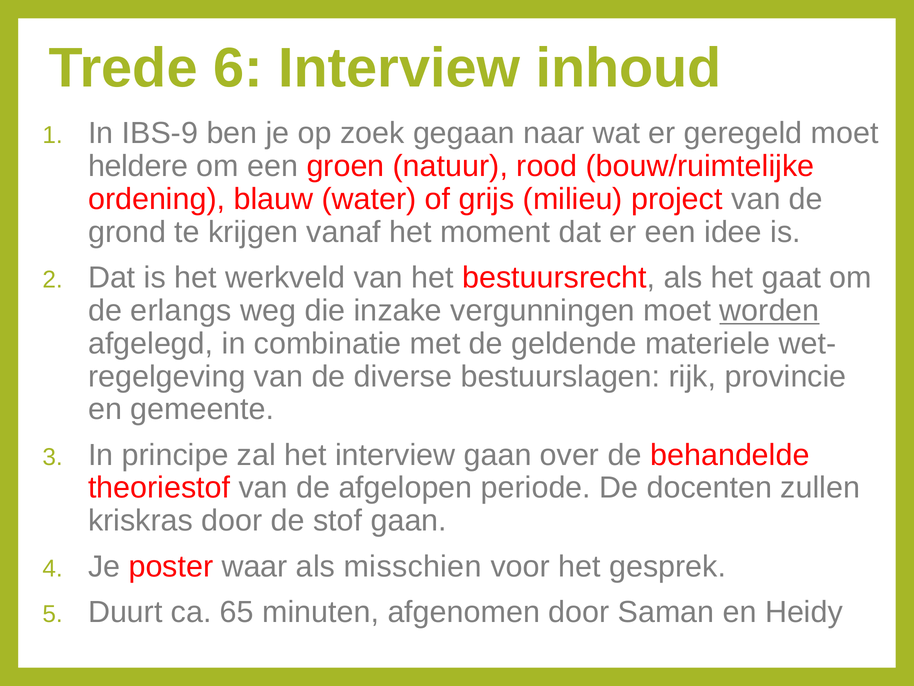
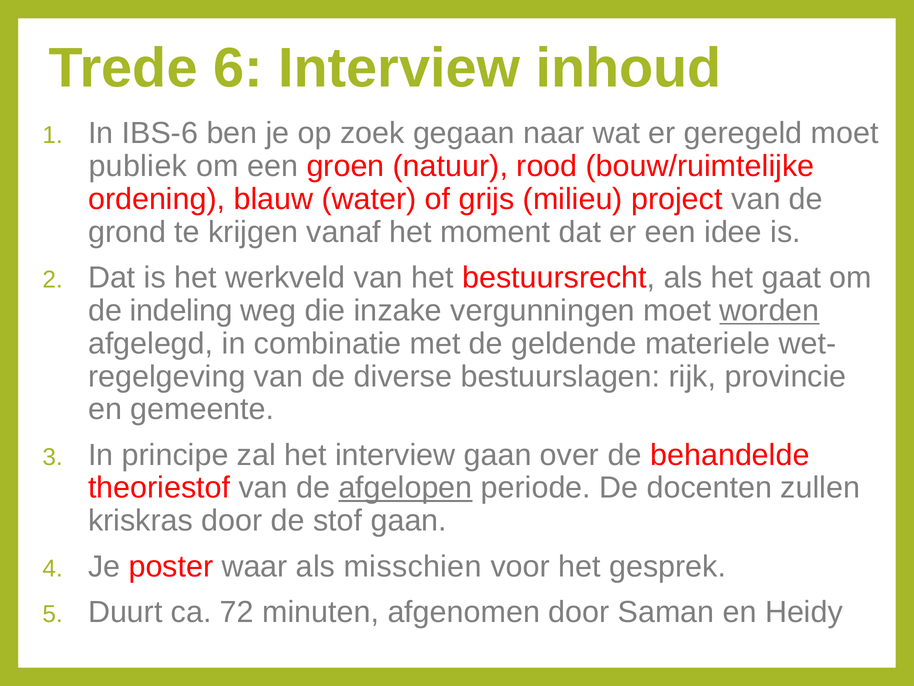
IBS-9: IBS-9 -> IBS-6
heldere: heldere -> publiek
erlangs: erlangs -> indeling
afgelopen underline: none -> present
65: 65 -> 72
